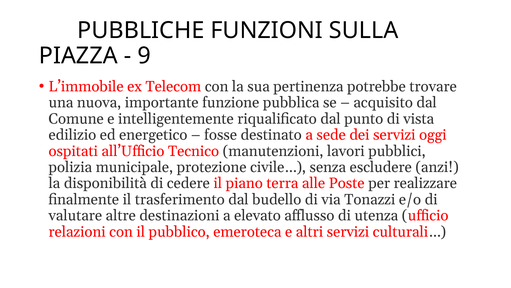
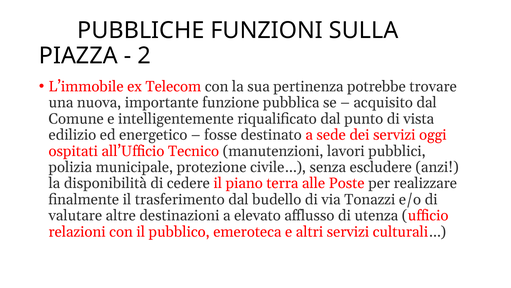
9: 9 -> 2
